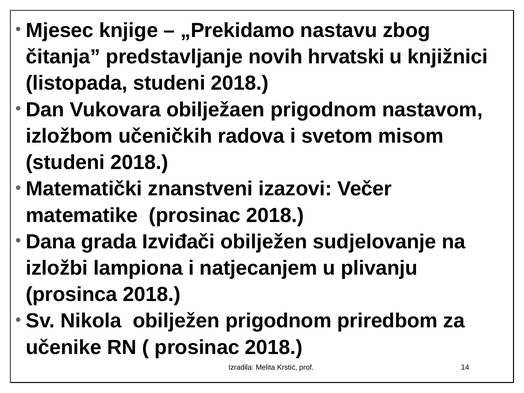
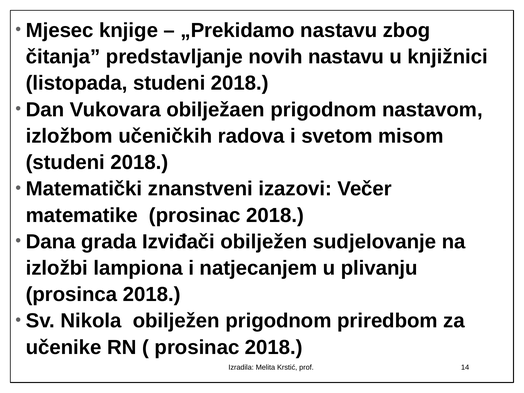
novih hrvatski: hrvatski -> nastavu
